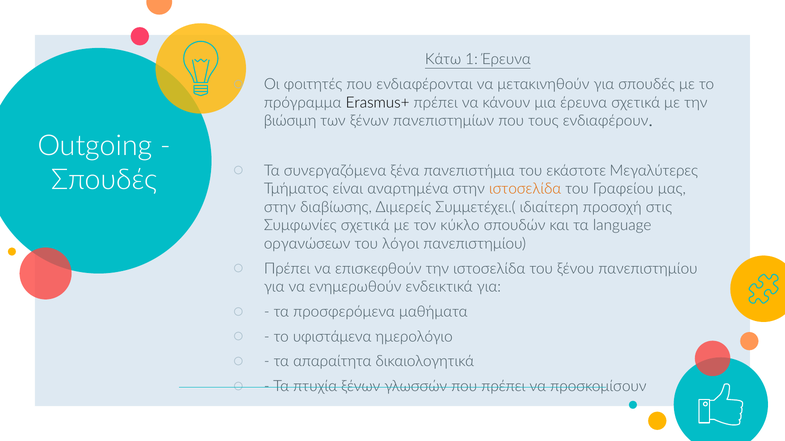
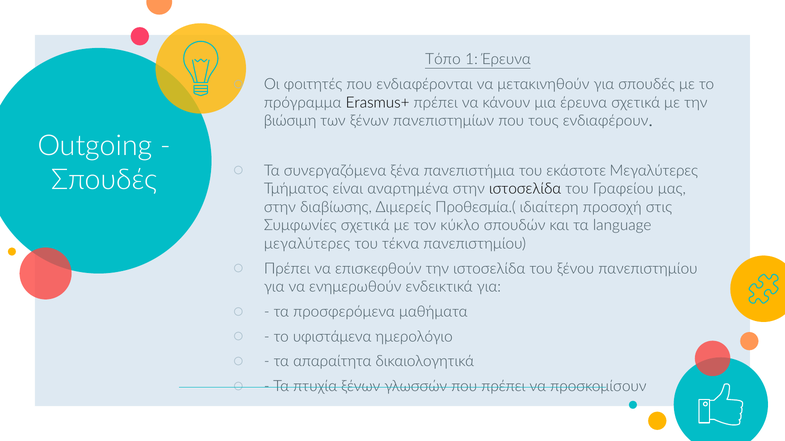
Κάτω: Κάτω -> Τόπο
ιστοσελίδα at (525, 189) colour: orange -> black
Συμμετέχει.(: Συμμετέχει.( -> Προθεσμία.(
οργανώσεων at (307, 244): οργανώσεων -> μεγαλύτερες
λόγοι: λόγοι -> τέκνα
